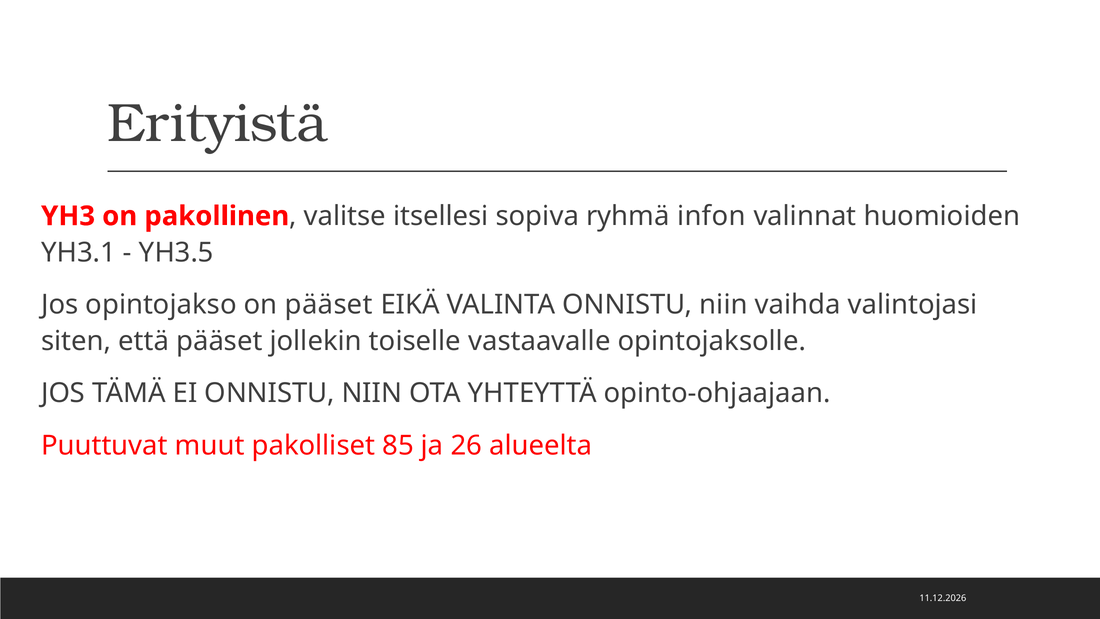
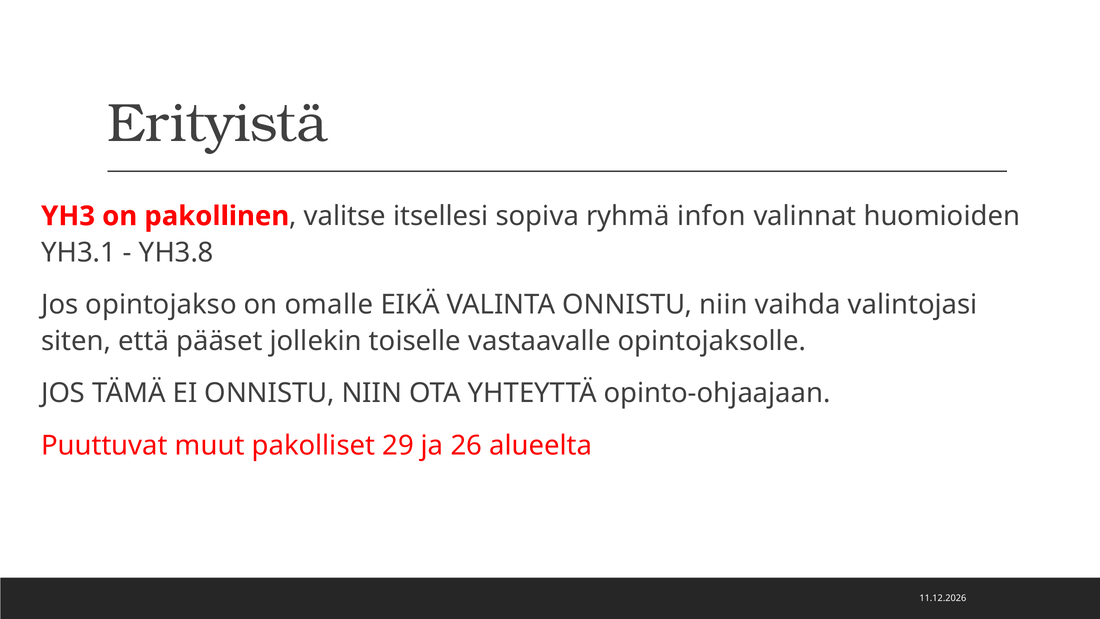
YH3.5: YH3.5 -> YH3.8
on pääset: pääset -> omalle
85: 85 -> 29
